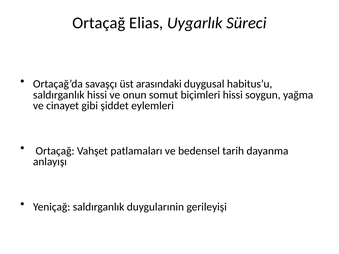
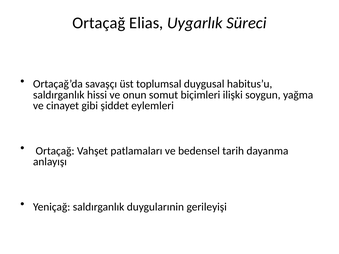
arasındaki: arasındaki -> toplumsal
biçimleri hissi: hissi -> ilişki
